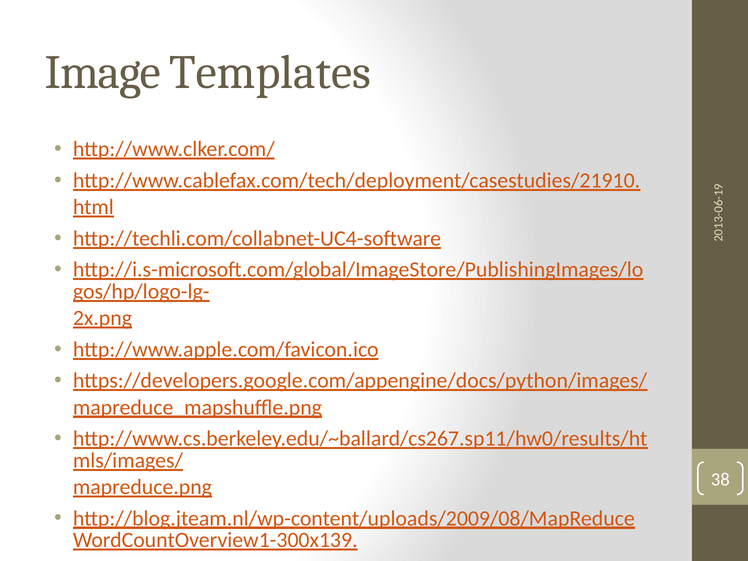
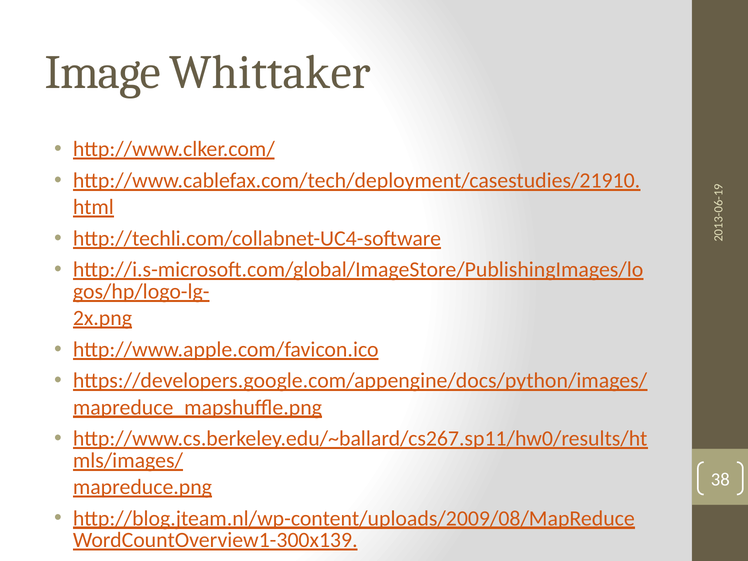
Templates: Templates -> Whittaker
